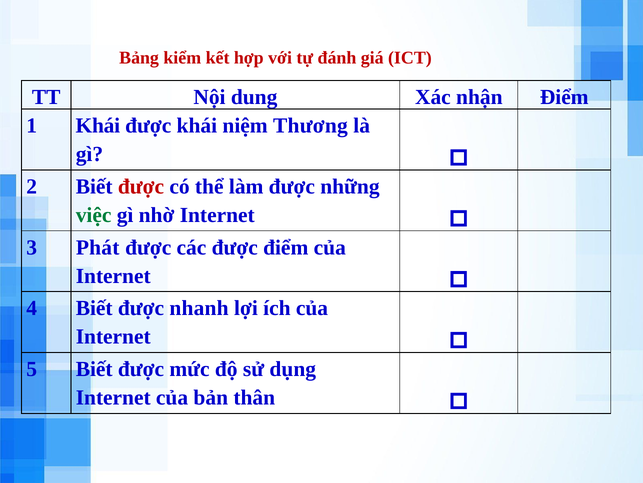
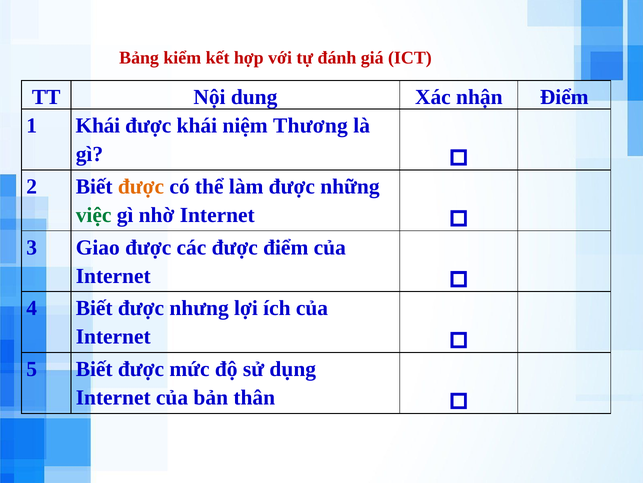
được at (141, 186) colour: red -> orange
Phát: Phát -> Giao
nhanh: nhanh -> nhưng
